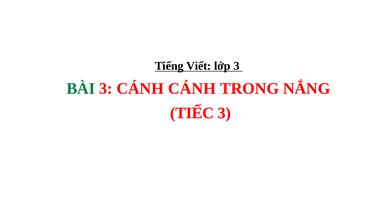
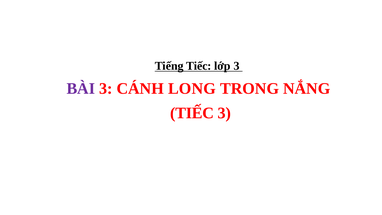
Tiếng Viết: Viết -> Tiếc
BÀI colour: green -> purple
CÁNH CÁNH: CÁNH -> LONG
